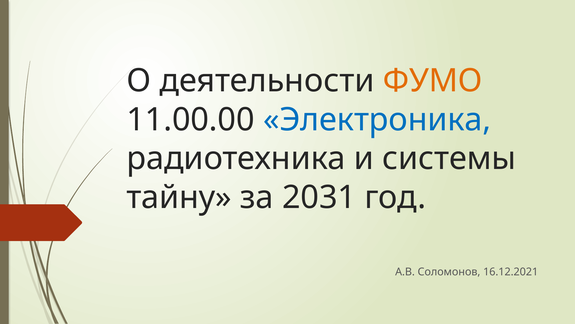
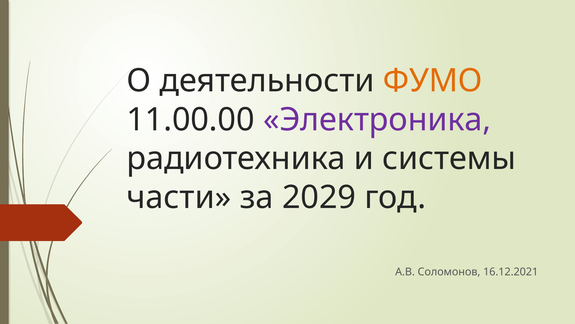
Электроника colour: blue -> purple
тайну: тайну -> части
2031: 2031 -> 2029
